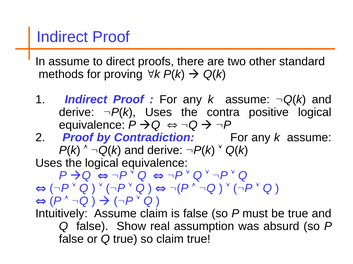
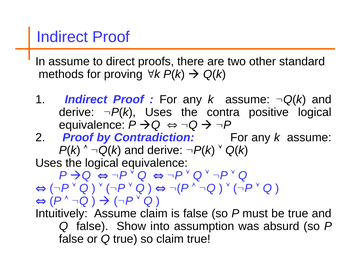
real: real -> into
